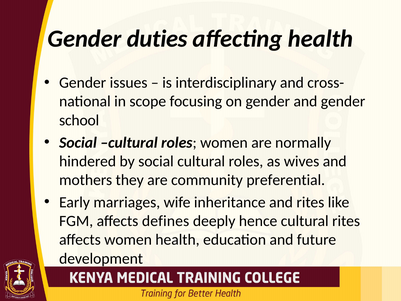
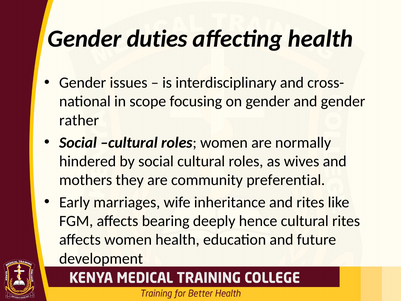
school: school -> rather
defines: defines -> bearing
